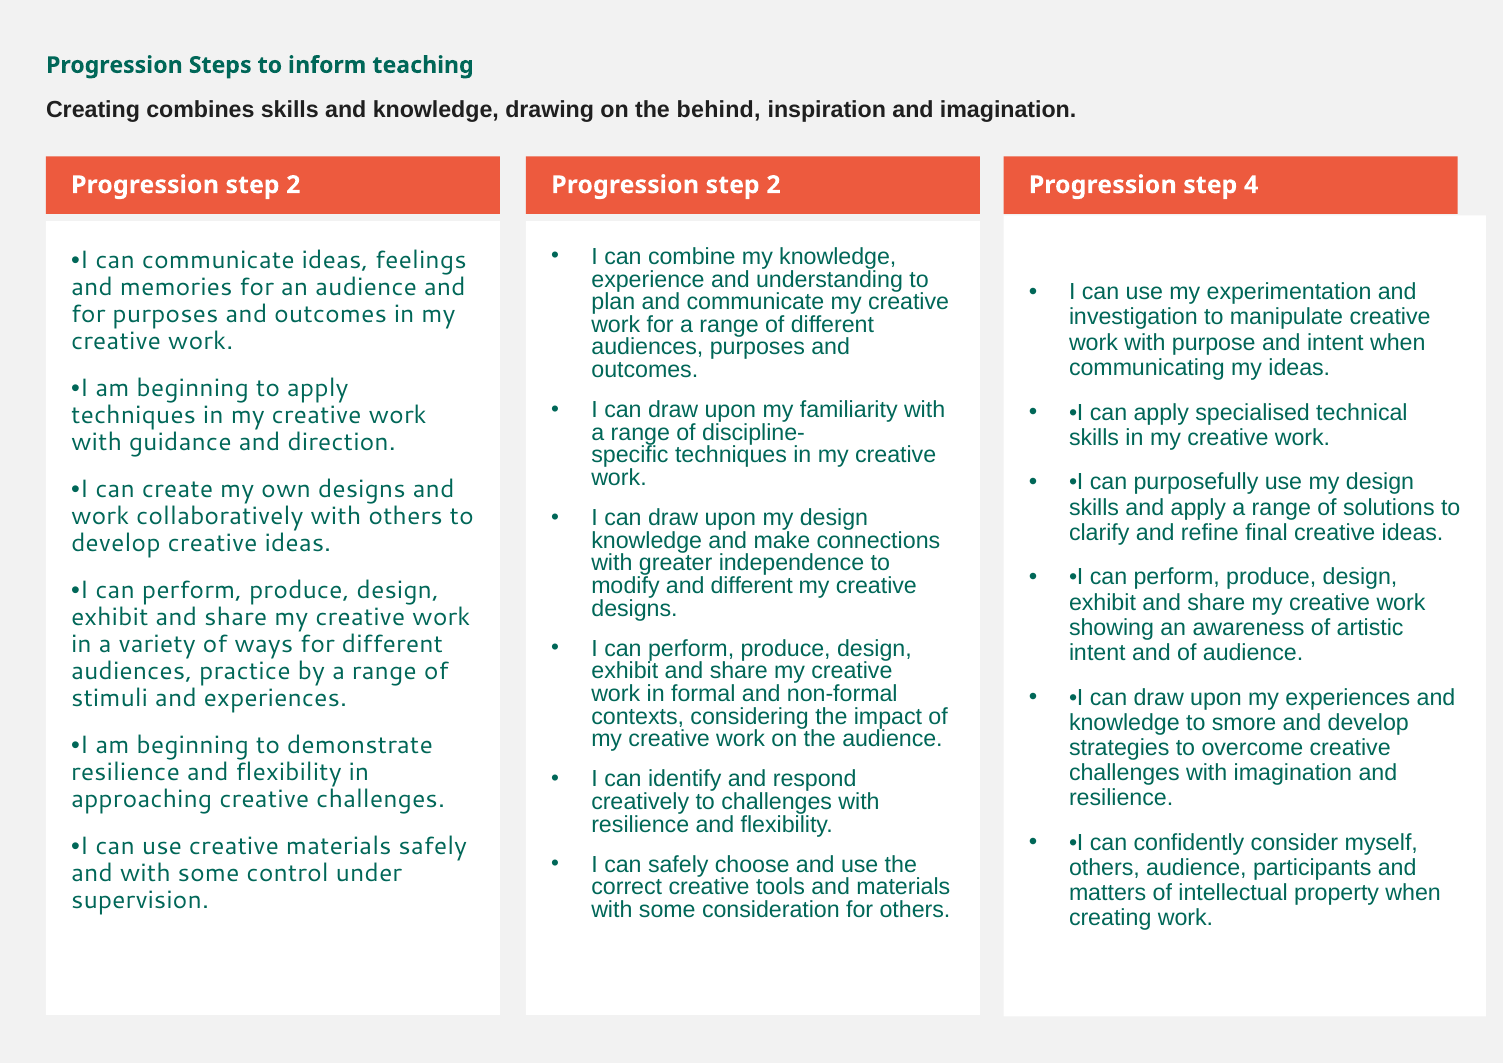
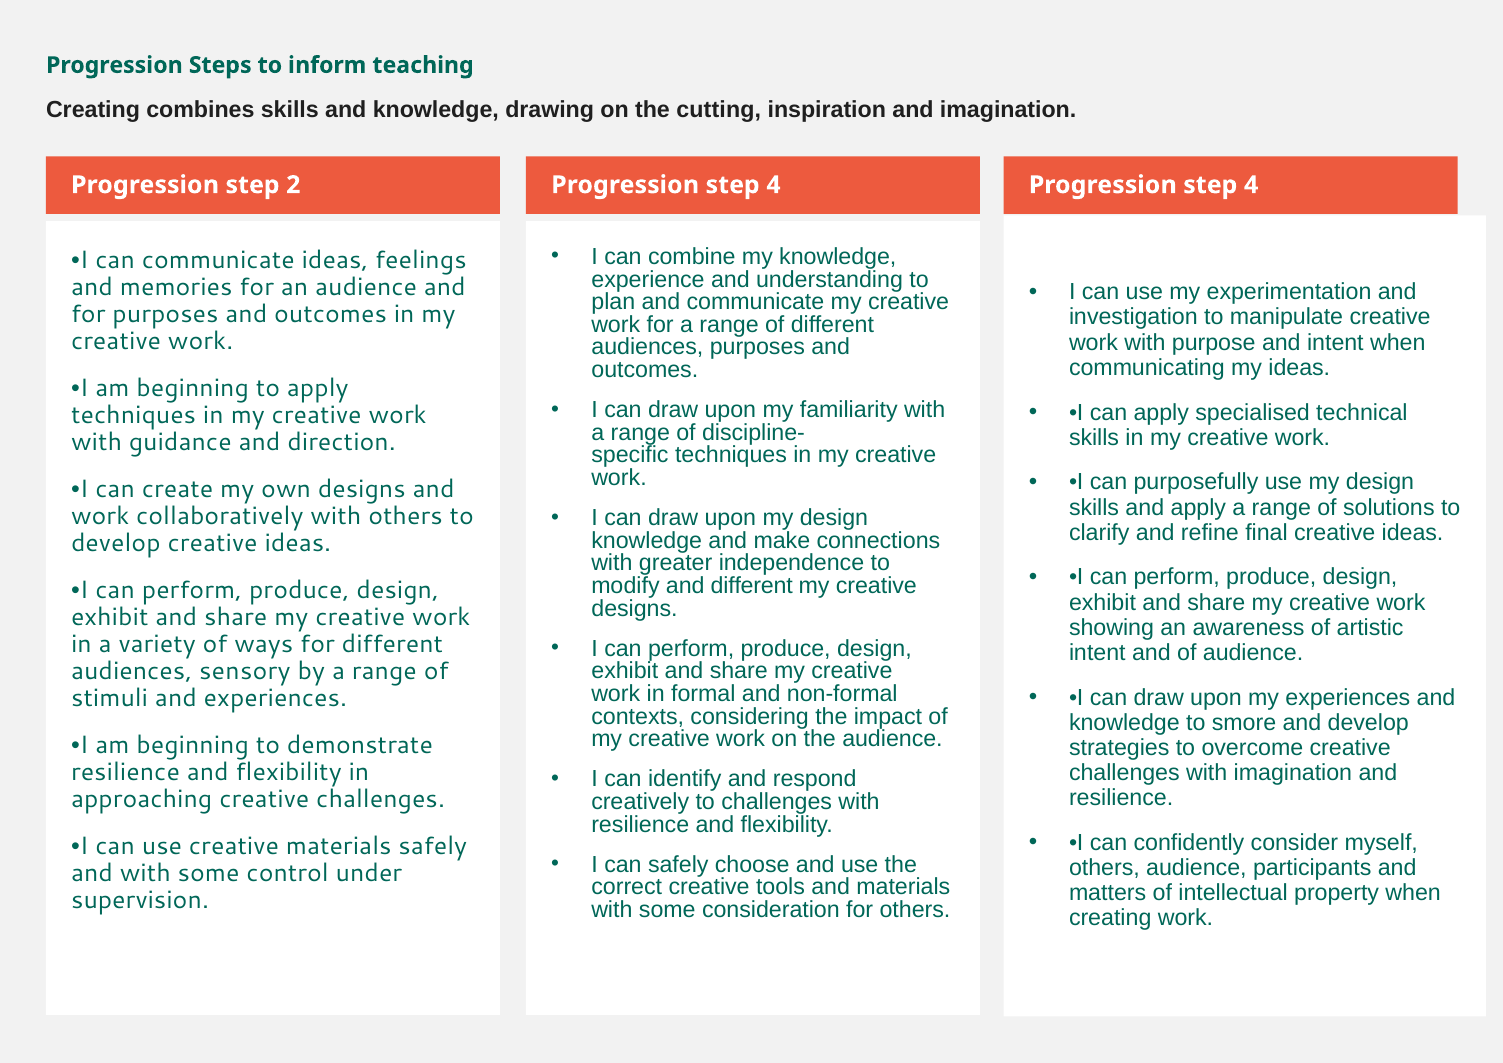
behind: behind -> cutting
2 at (773, 185): 2 -> 4
practice: practice -> sensory
